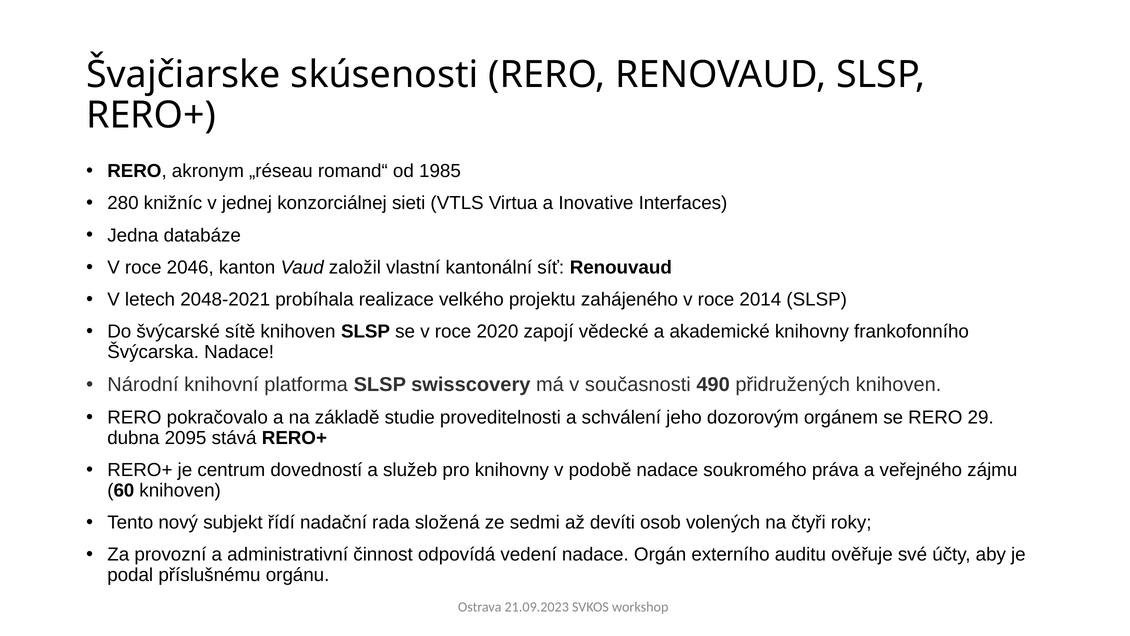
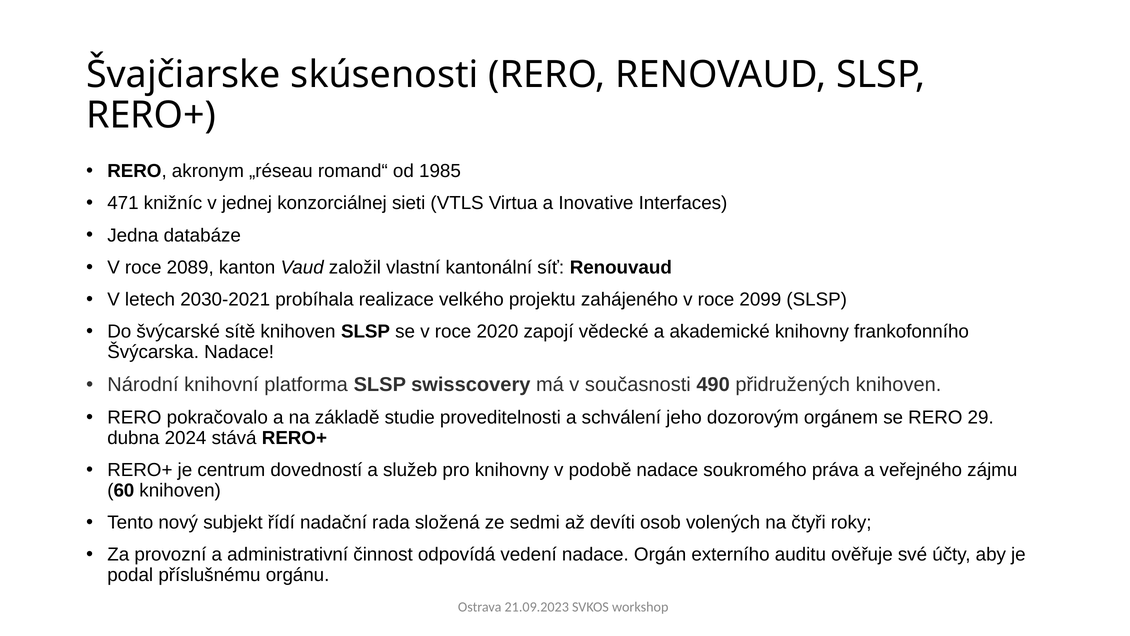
280: 280 -> 471
2046: 2046 -> 2089
2048-2021: 2048-2021 -> 2030-2021
2014: 2014 -> 2099
2095: 2095 -> 2024
